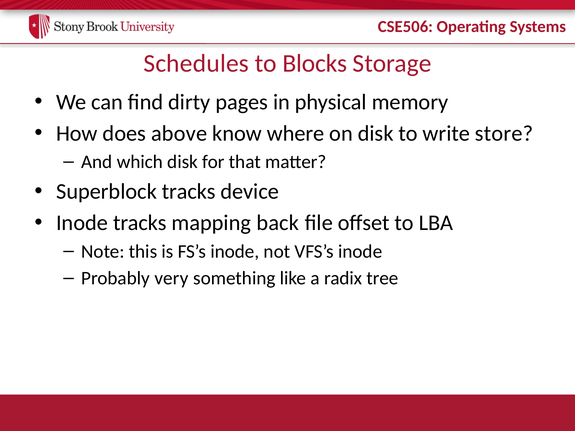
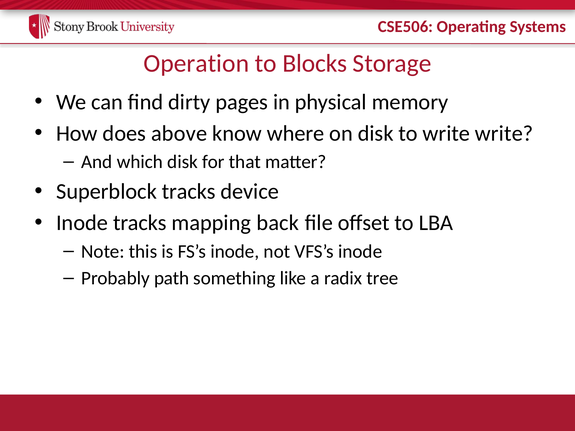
Schedules: Schedules -> Operation
write store: store -> write
very: very -> path
